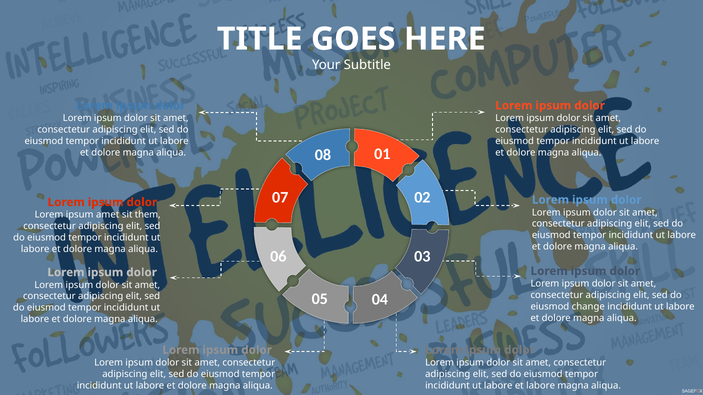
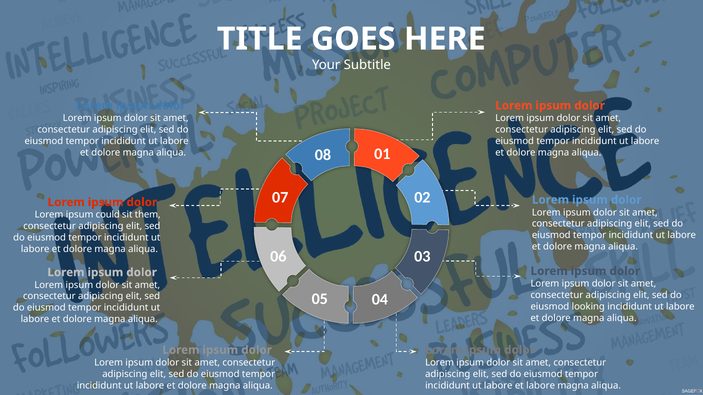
ipsum amet: amet -> could
change: change -> looking
